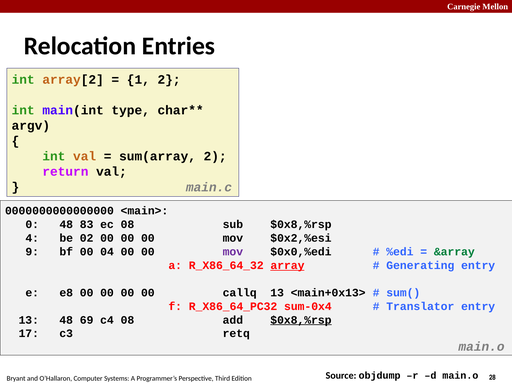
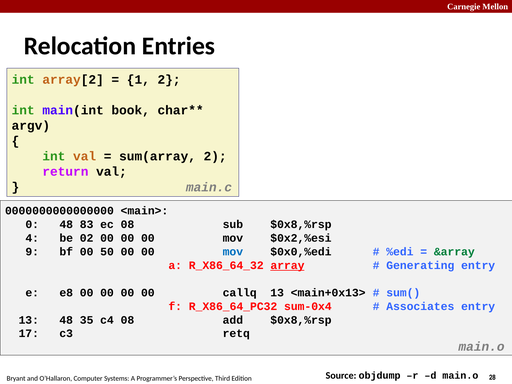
type: type -> book
04: 04 -> 50
mov at (233, 252) colour: purple -> blue
Translator: Translator -> Associates
69: 69 -> 35
$0x8,%rsp at (301, 320) underline: present -> none
